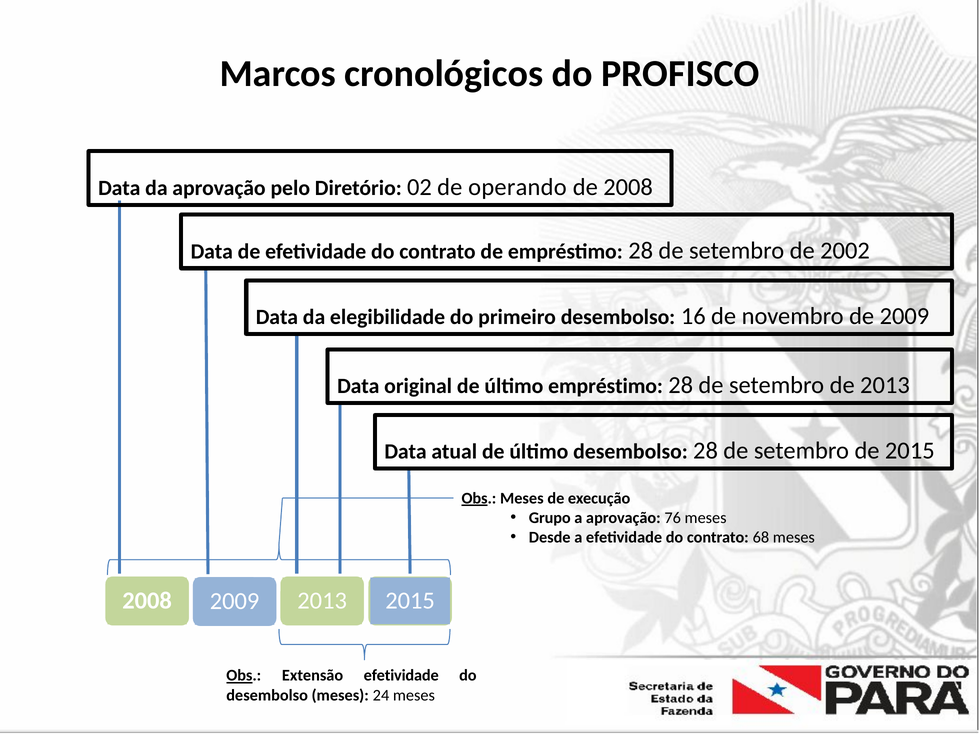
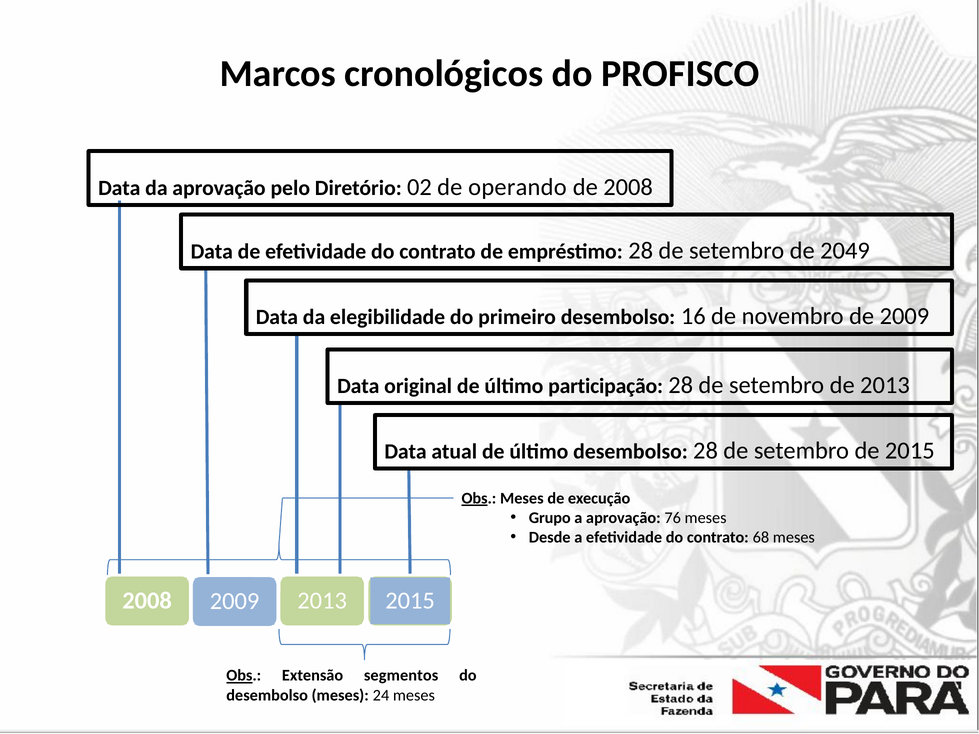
2002: 2002 -> 2049
último empréstimo: empréstimo -> participação
Extensão efetividade: efetividade -> segmentos
